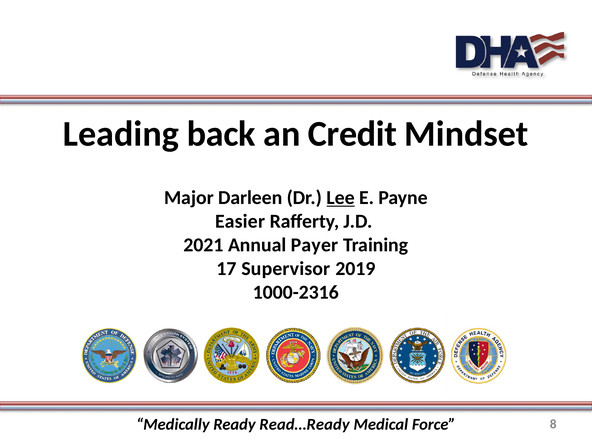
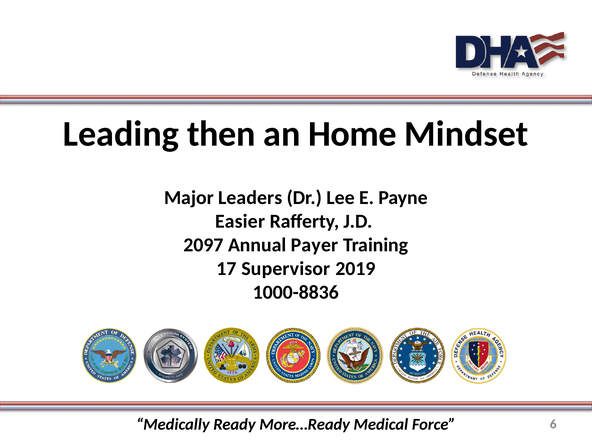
back: back -> then
Credit: Credit -> Home
Darleen: Darleen -> Leaders
Lee underline: present -> none
2021: 2021 -> 2097
1000-2316: 1000-2316 -> 1000-8836
Read…Ready: Read…Ready -> More…Ready
8: 8 -> 6
